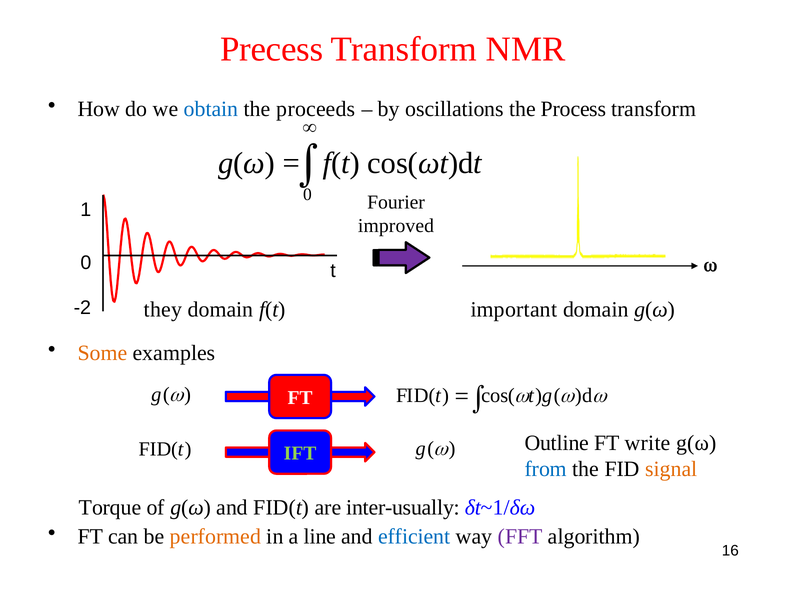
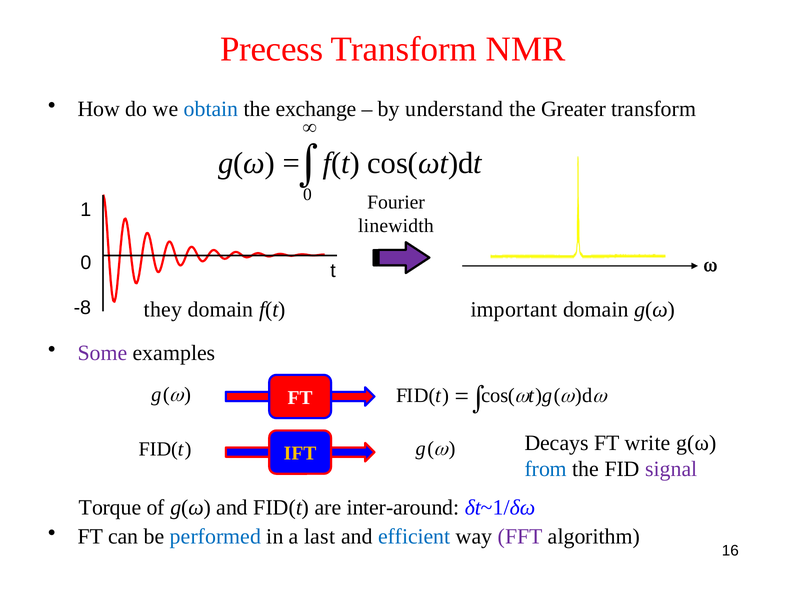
proceeds: proceeds -> exchange
oscillations: oscillations -> understand
Process: Process -> Greater
improved: improved -> linewidth
-2: -2 -> -8
Some colour: orange -> purple
Outline: Outline -> Decays
IFT colour: light green -> yellow
signal colour: orange -> purple
inter-usually: inter-usually -> inter-around
performed colour: orange -> blue
line: line -> last
